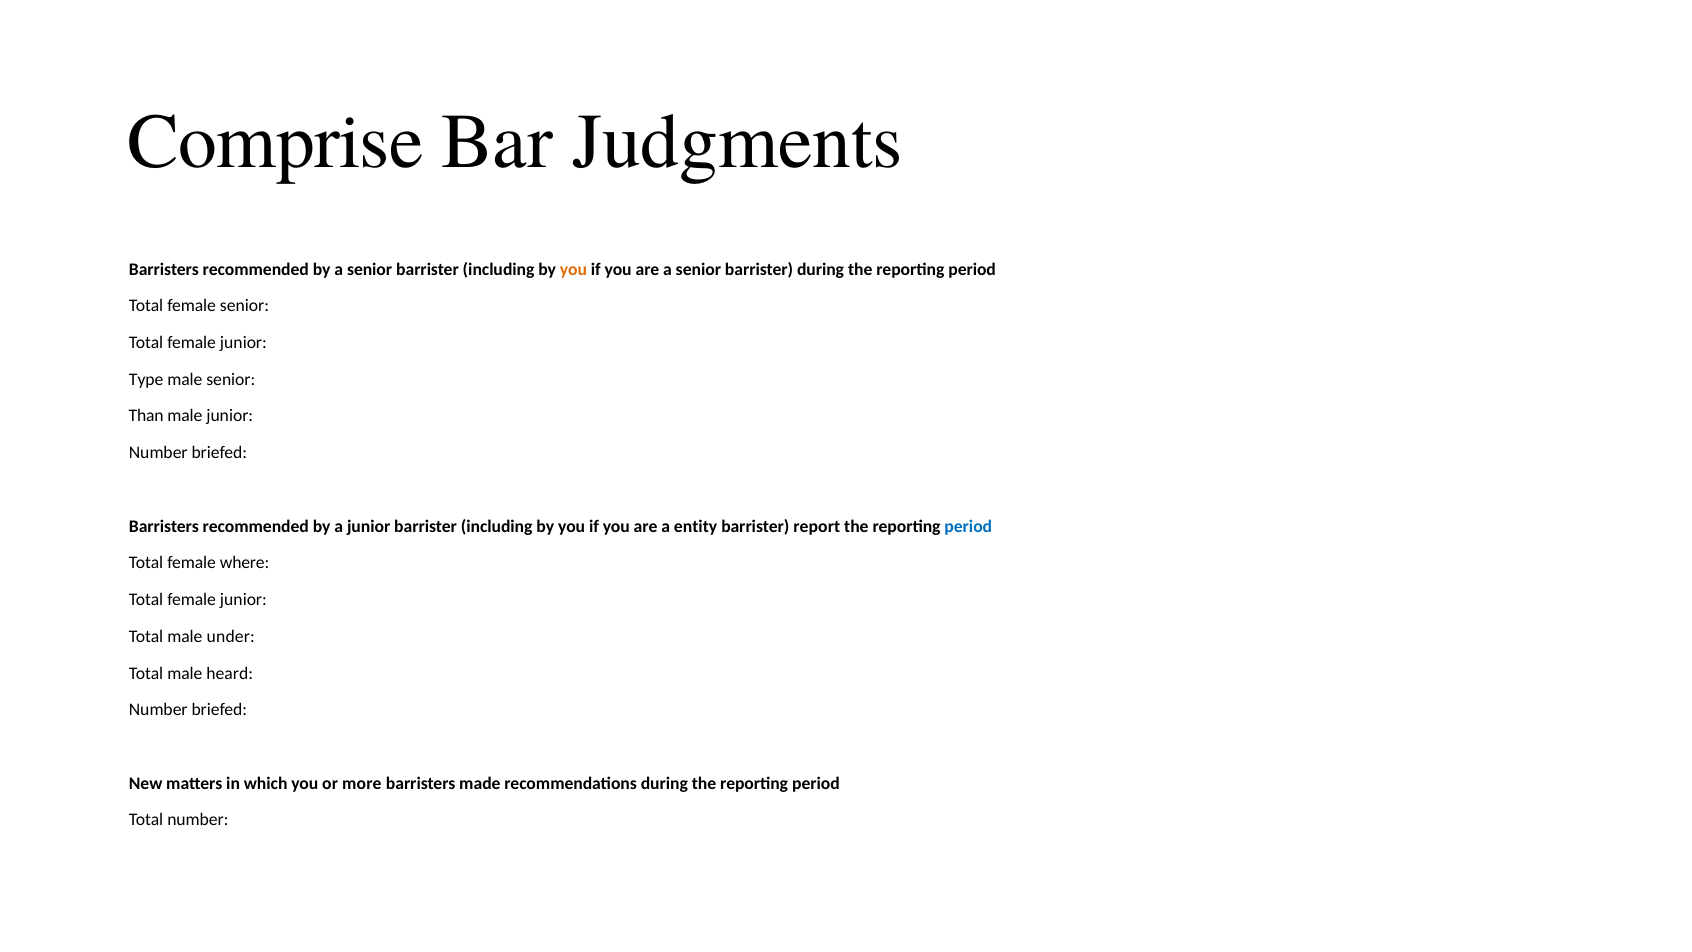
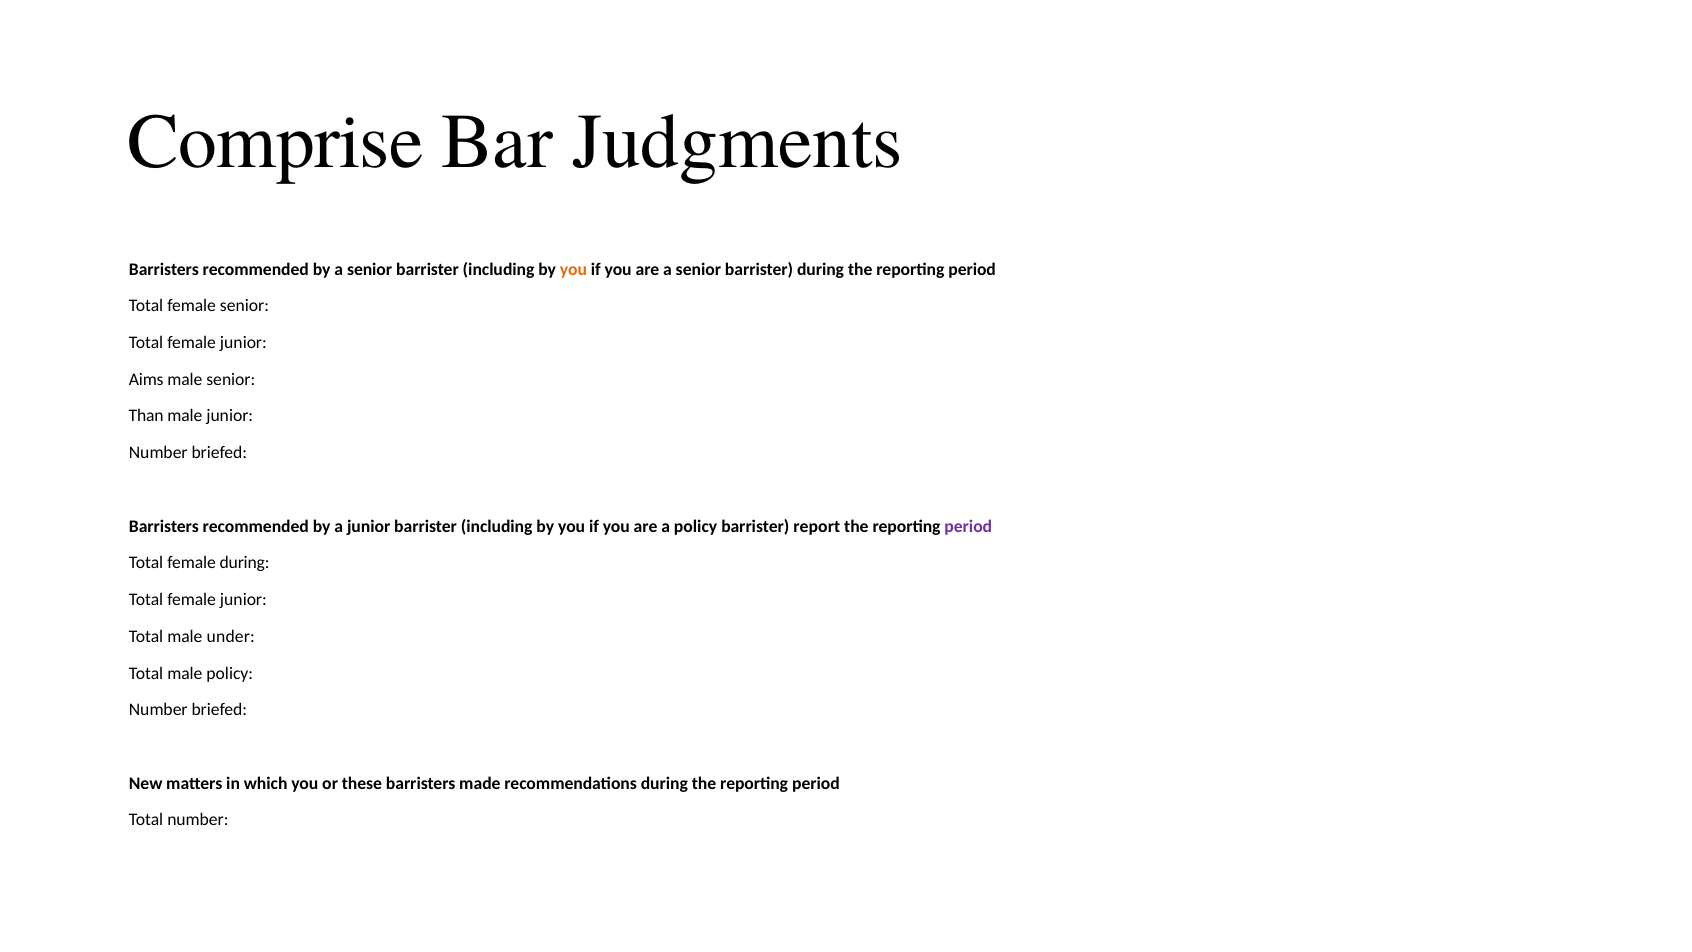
Type: Type -> Aims
a entity: entity -> policy
period at (968, 526) colour: blue -> purple
female where: where -> during
male heard: heard -> policy
more: more -> these
